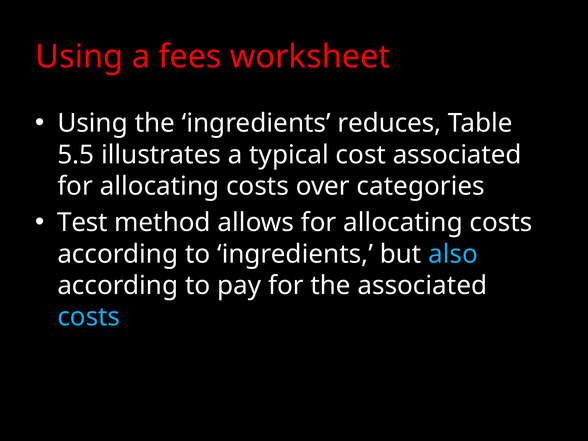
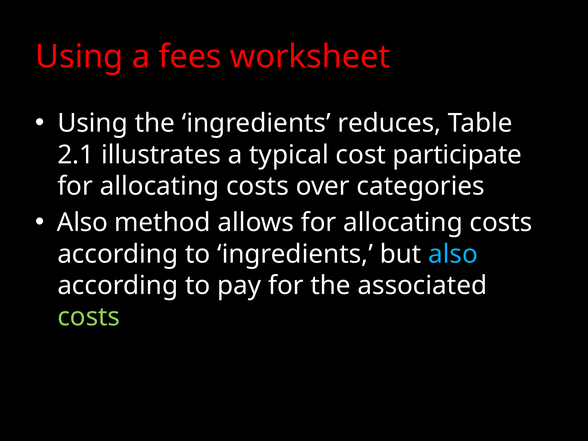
5.5: 5.5 -> 2.1
cost associated: associated -> participate
Test at (82, 223): Test -> Also
costs at (89, 317) colour: light blue -> light green
